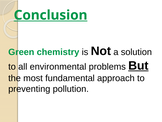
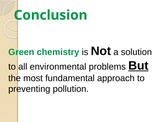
Conclusion underline: present -> none
